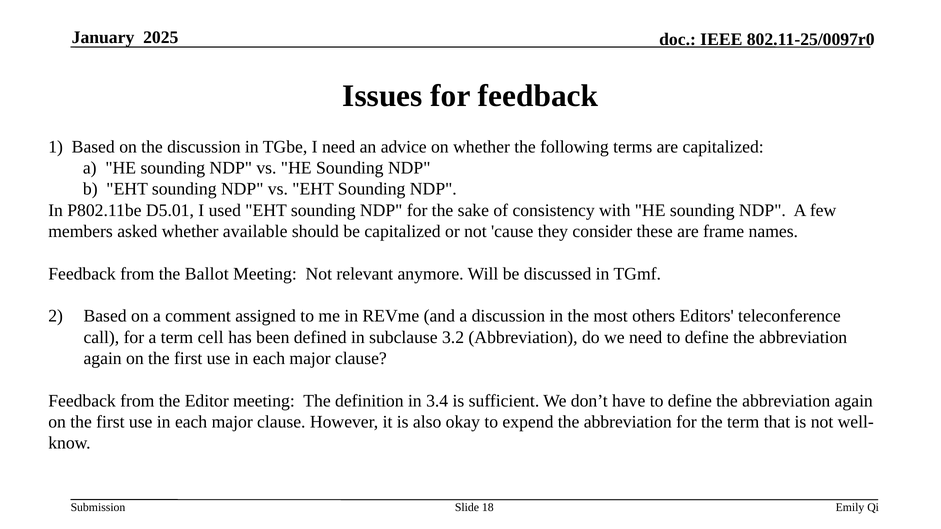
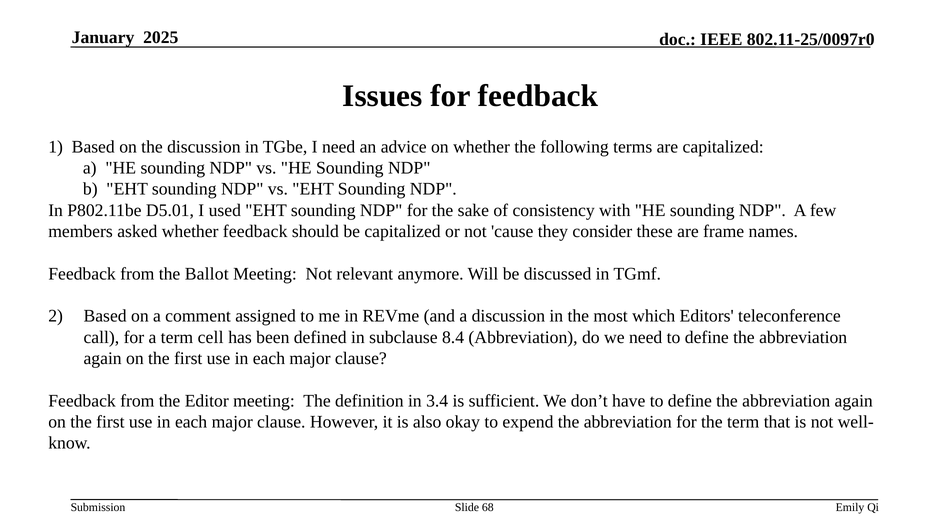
whether available: available -> feedback
others: others -> which
3.2: 3.2 -> 8.4
18: 18 -> 68
